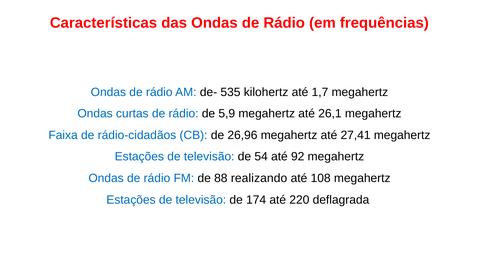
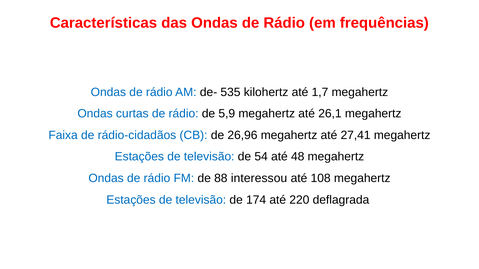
92: 92 -> 48
realizando: realizando -> interessou
